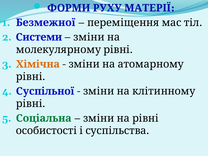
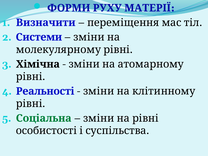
Безмежної: Безмежної -> Визначити
Хімічна colour: orange -> black
Суспільної: Суспільної -> Реальності
